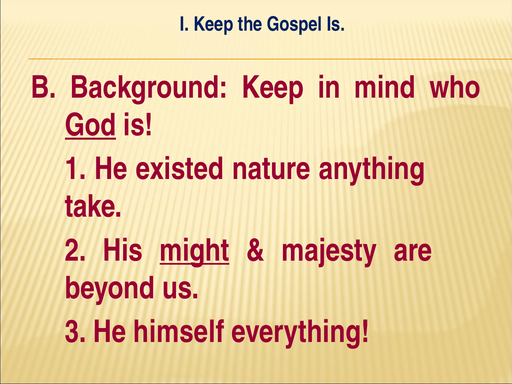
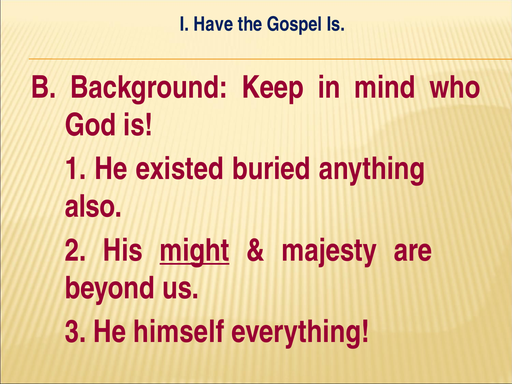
I Keep: Keep -> Have
God underline: present -> none
nature: nature -> buried
take: take -> also
